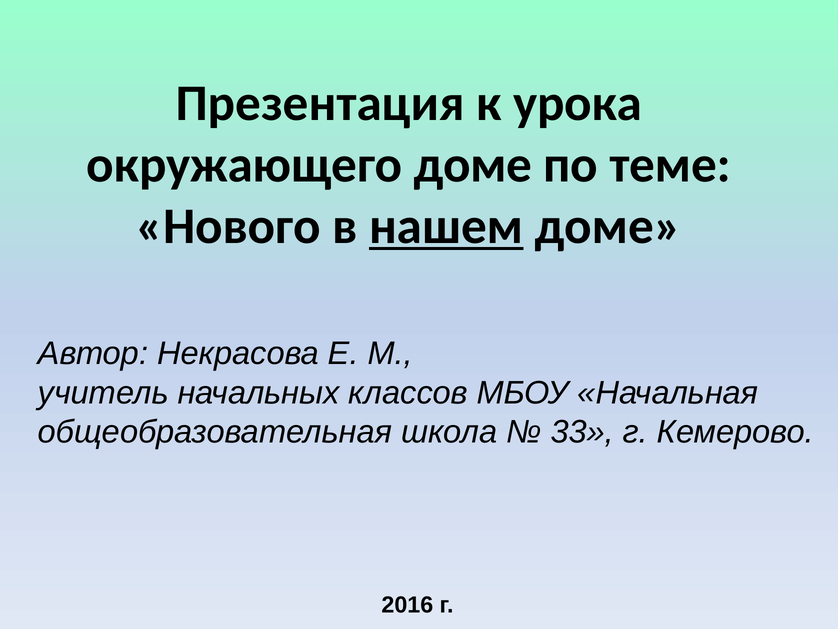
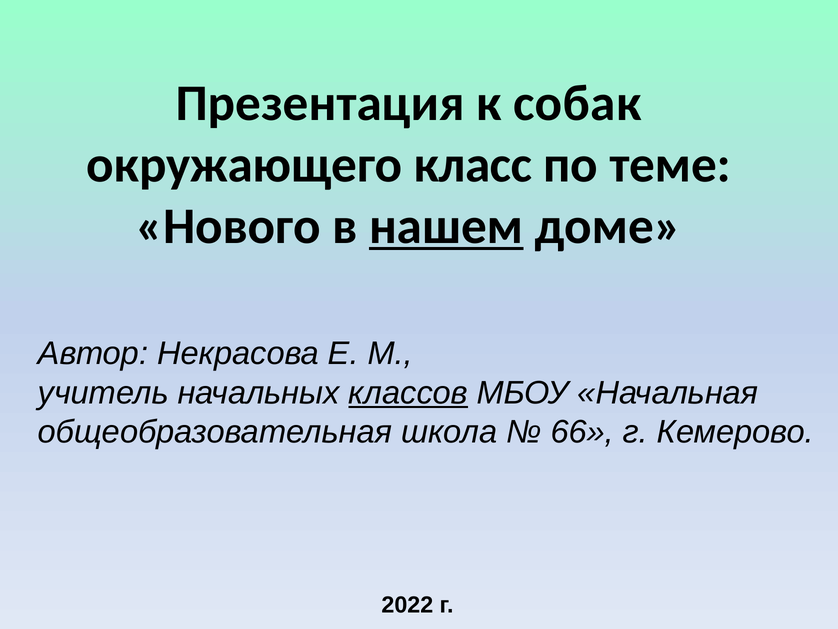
урока: урока -> собак
окружающего доме: доме -> класс
классов underline: none -> present
33: 33 -> 66
2016: 2016 -> 2022
